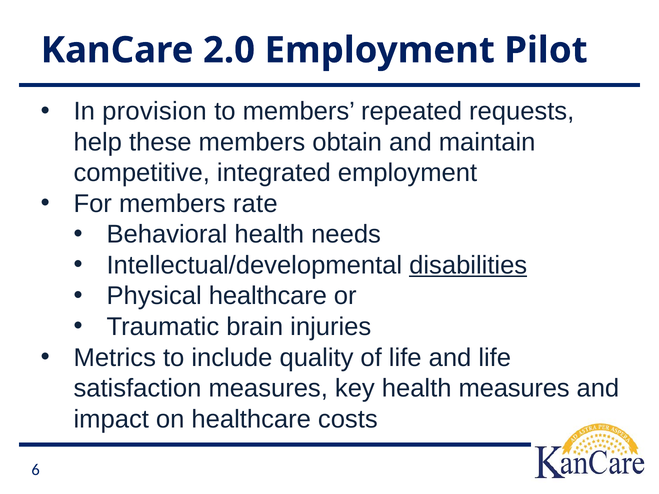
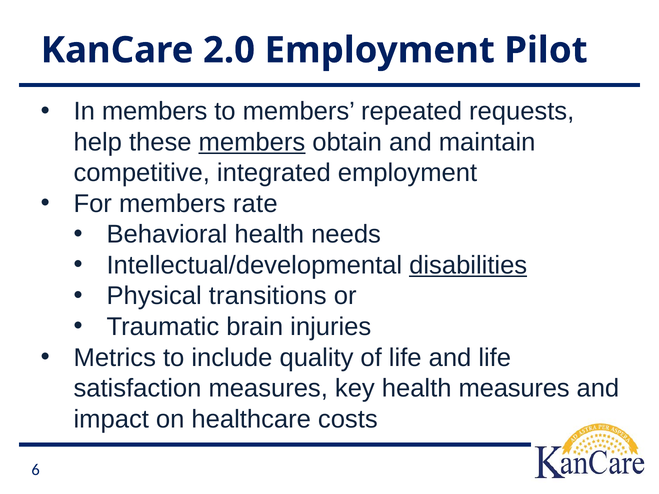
In provision: provision -> members
members at (252, 142) underline: none -> present
Physical healthcare: healthcare -> transitions
